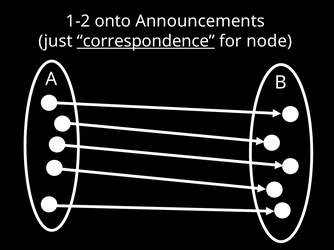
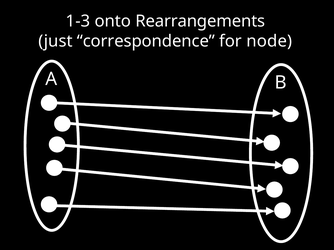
1-2: 1-2 -> 1-3
Announcements: Announcements -> Rearrangements
correspondence underline: present -> none
